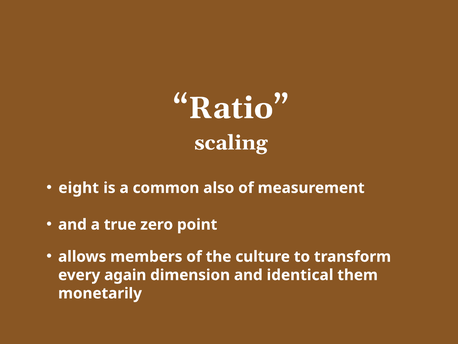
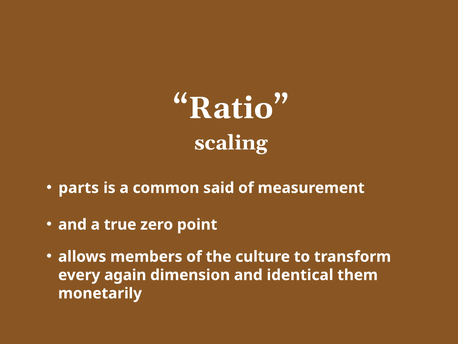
eight: eight -> parts
also: also -> said
